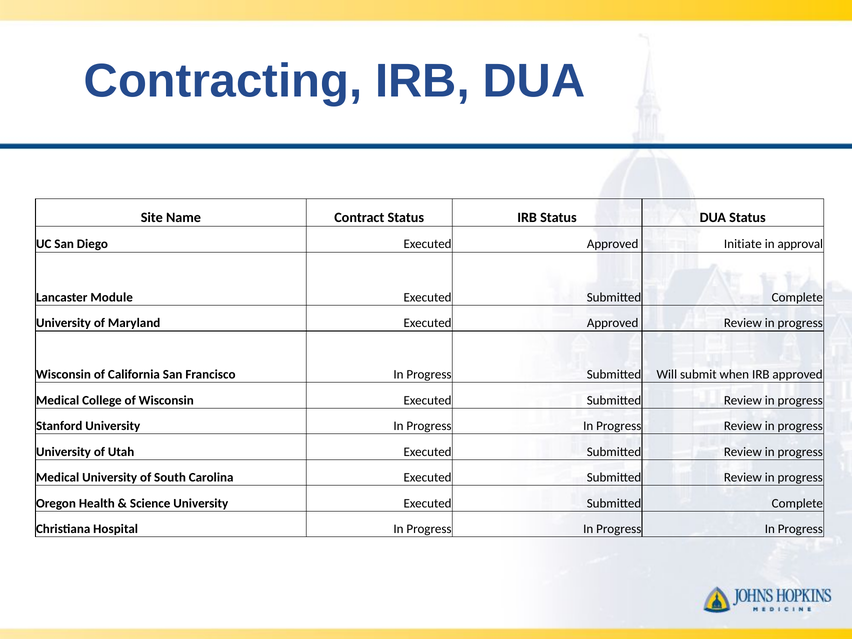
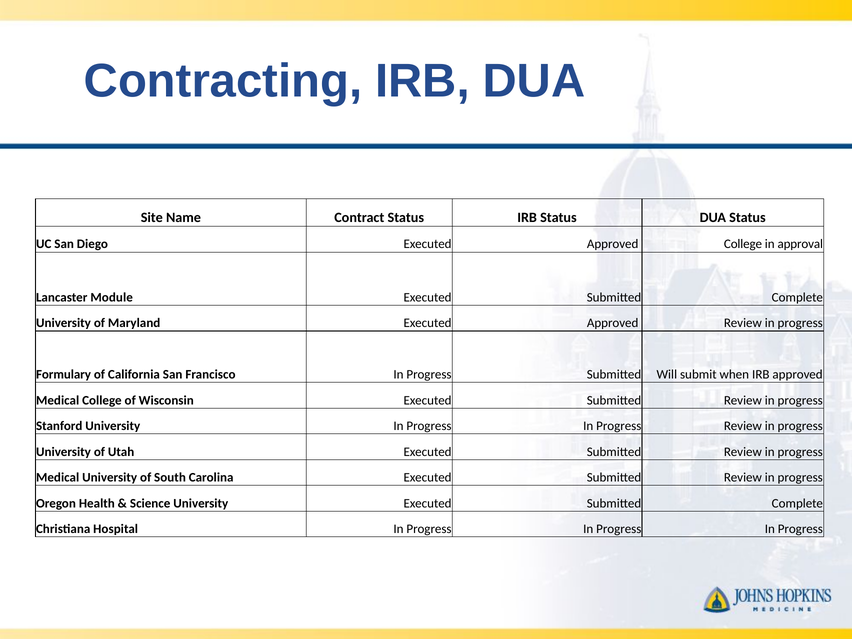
Approved Initiate: Initiate -> College
Wisconsin at (63, 375): Wisconsin -> Formulary
